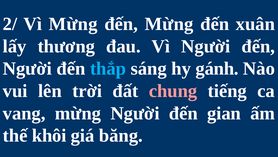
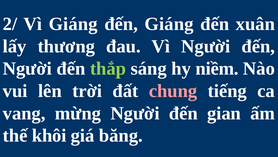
Vì Mừng: Mừng -> Giáng
đến Mừng: Mừng -> Giáng
thắp colour: light blue -> light green
gánh: gánh -> niềm
